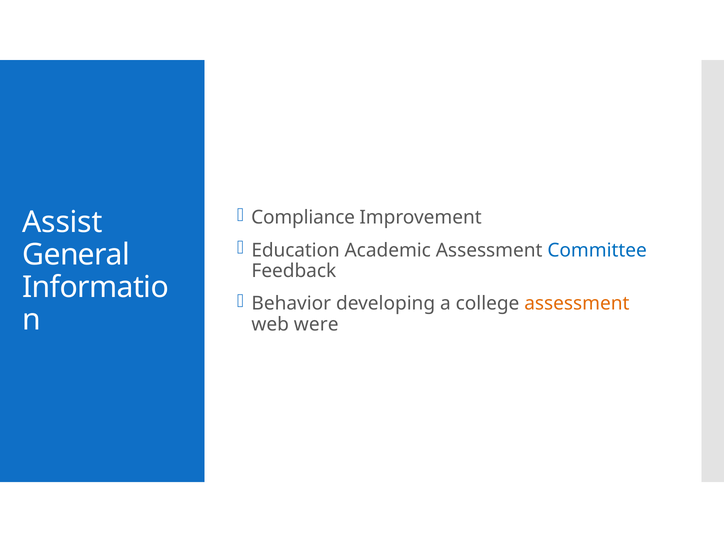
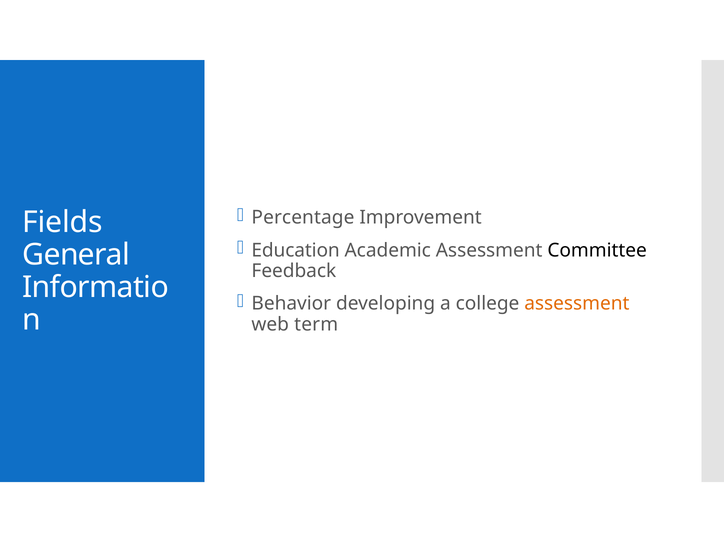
Compliance: Compliance -> Percentage
Assist: Assist -> Fields
Committee colour: blue -> black
were: were -> term
